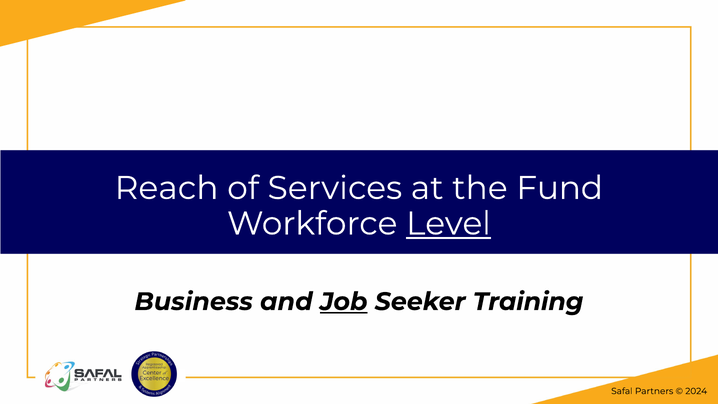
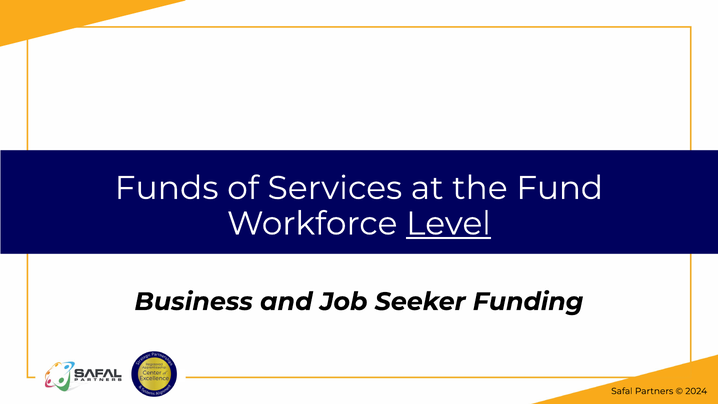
Reach: Reach -> Funds
Job underline: present -> none
Training: Training -> Funding
